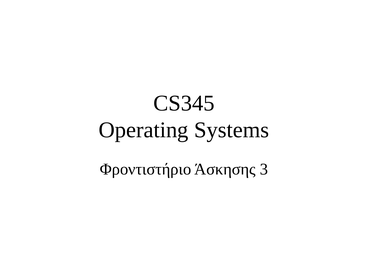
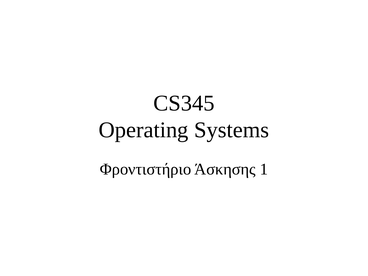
3: 3 -> 1
